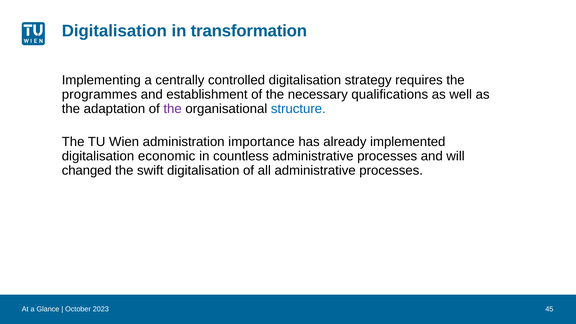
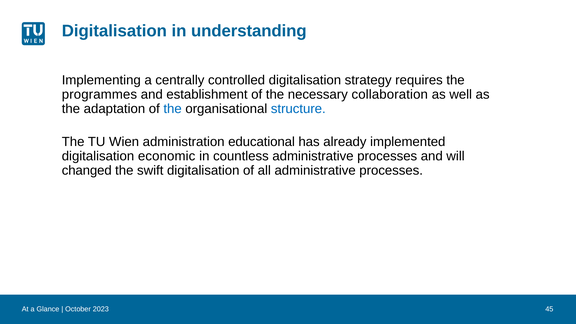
transformation: transformation -> understanding
qualifications: qualifications -> collaboration
the at (173, 109) colour: purple -> blue
importance: importance -> educational
